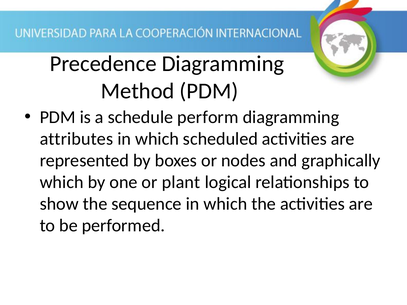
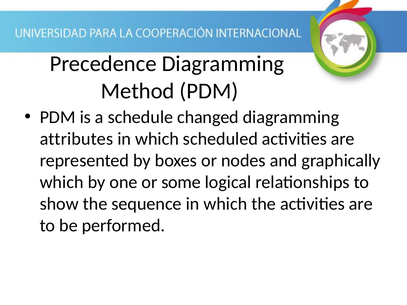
perform: perform -> changed
plant: plant -> some
